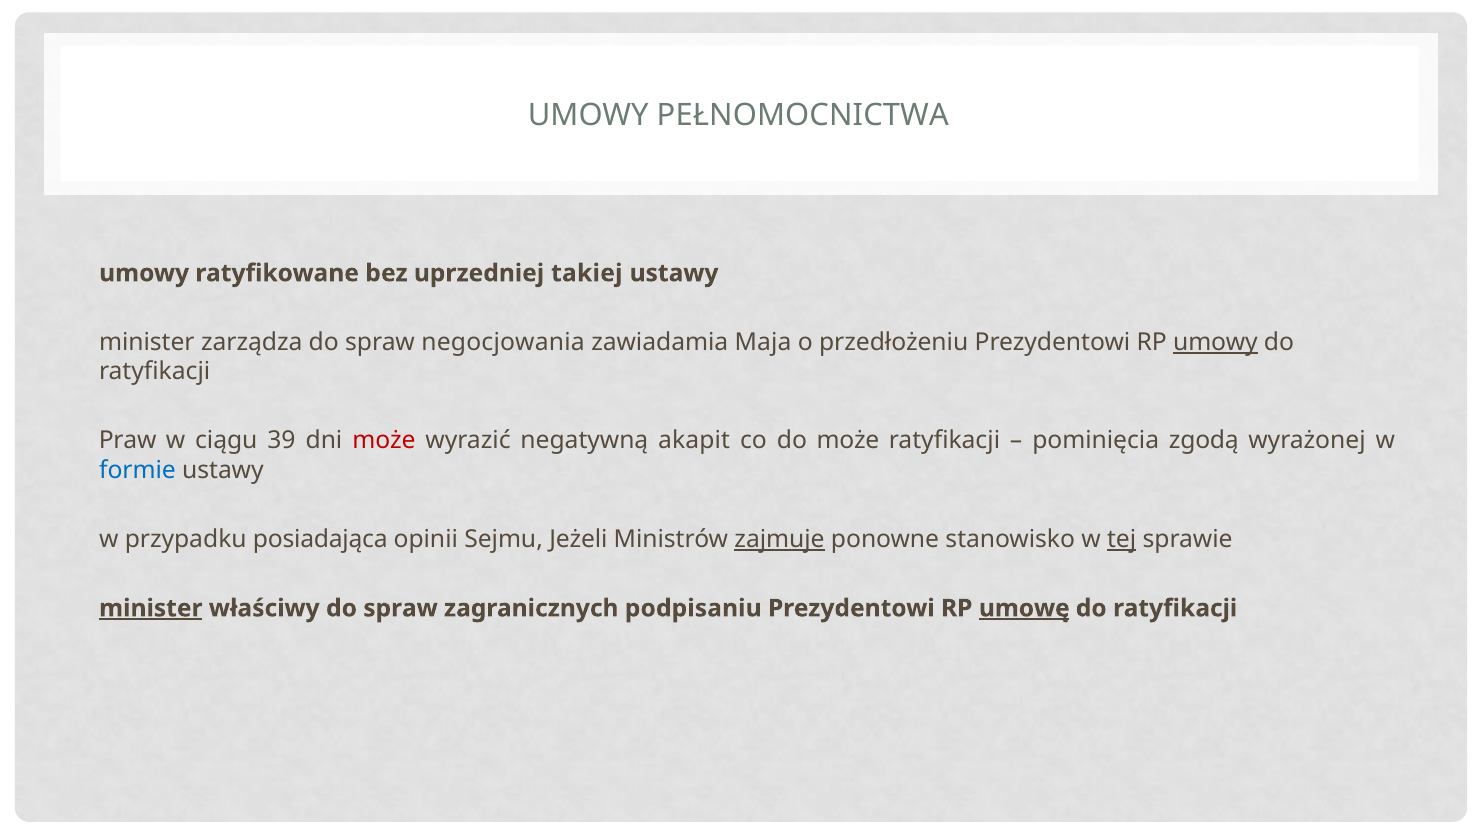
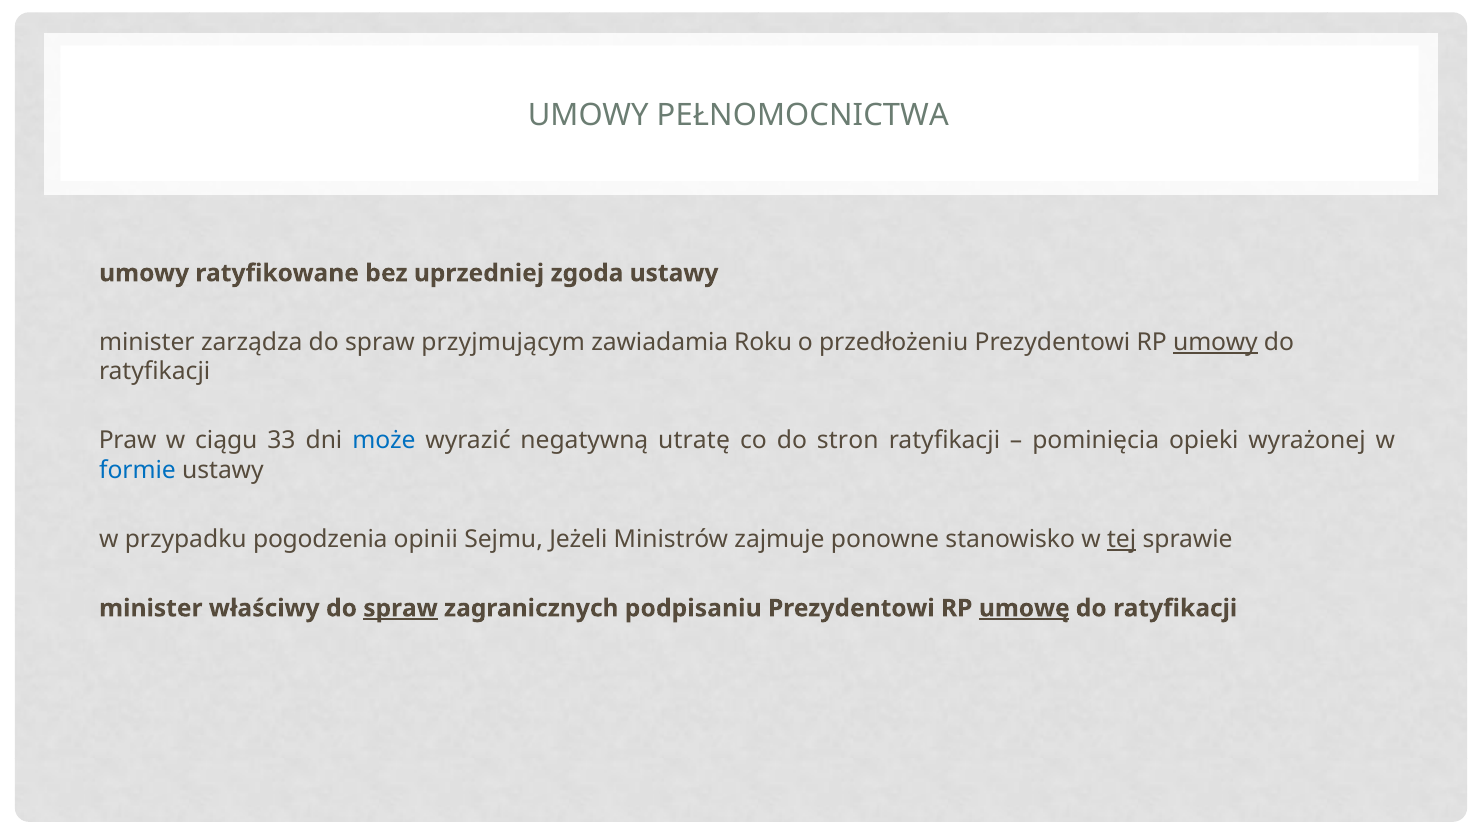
takiej: takiej -> zgoda
negocjowania: negocjowania -> przyjmującym
Maja: Maja -> Roku
39: 39 -> 33
może at (384, 441) colour: red -> blue
akapit: akapit -> utratę
do może: może -> stron
zgodą: zgodą -> opieki
posiadająca: posiadająca -> pogodzenia
zajmuje underline: present -> none
minister at (151, 609) underline: present -> none
spraw at (400, 609) underline: none -> present
